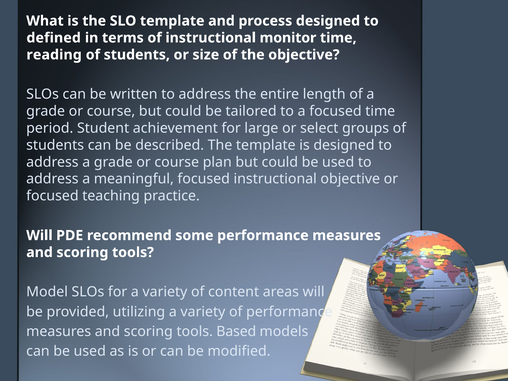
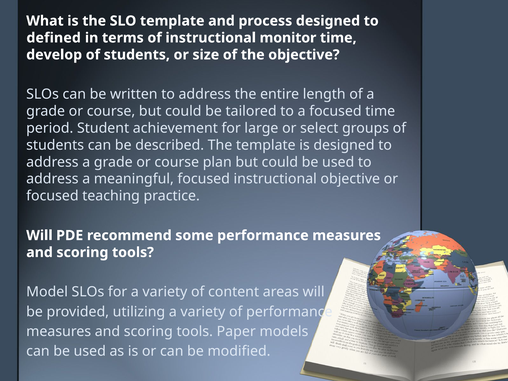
reading: reading -> develop
Based: Based -> Paper
